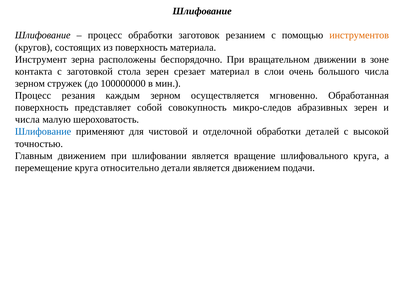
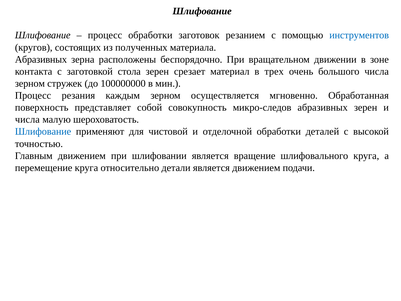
инструментов colour: orange -> blue
из поверхность: поверхность -> полученных
Инструмент at (41, 59): Инструмент -> Абразивных
слои: слои -> трех
